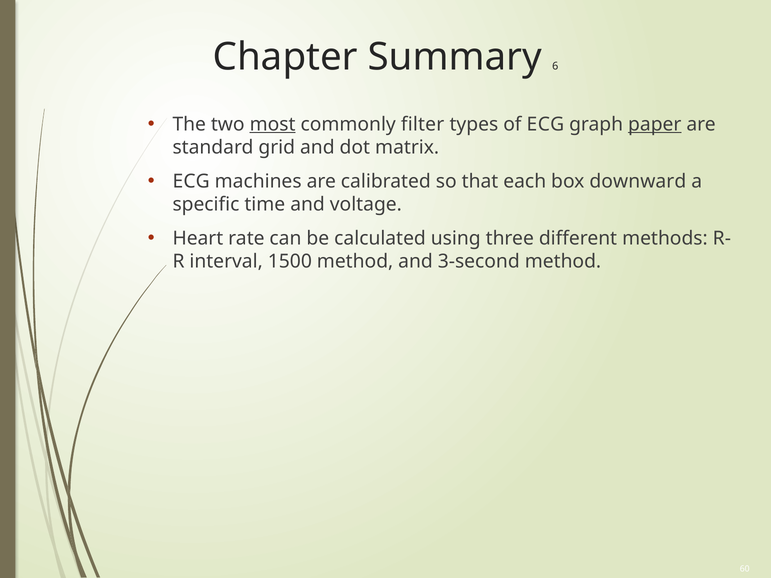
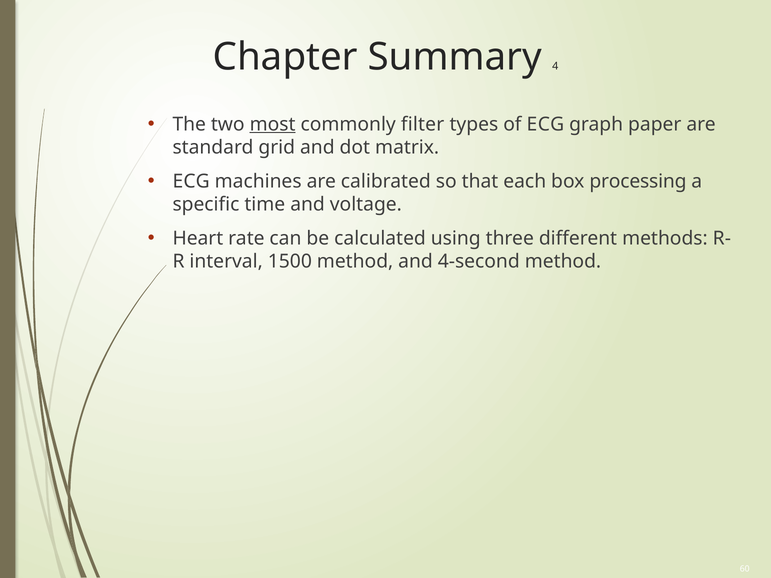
6: 6 -> 4
paper underline: present -> none
downward: downward -> processing
3-second: 3-second -> 4-second
